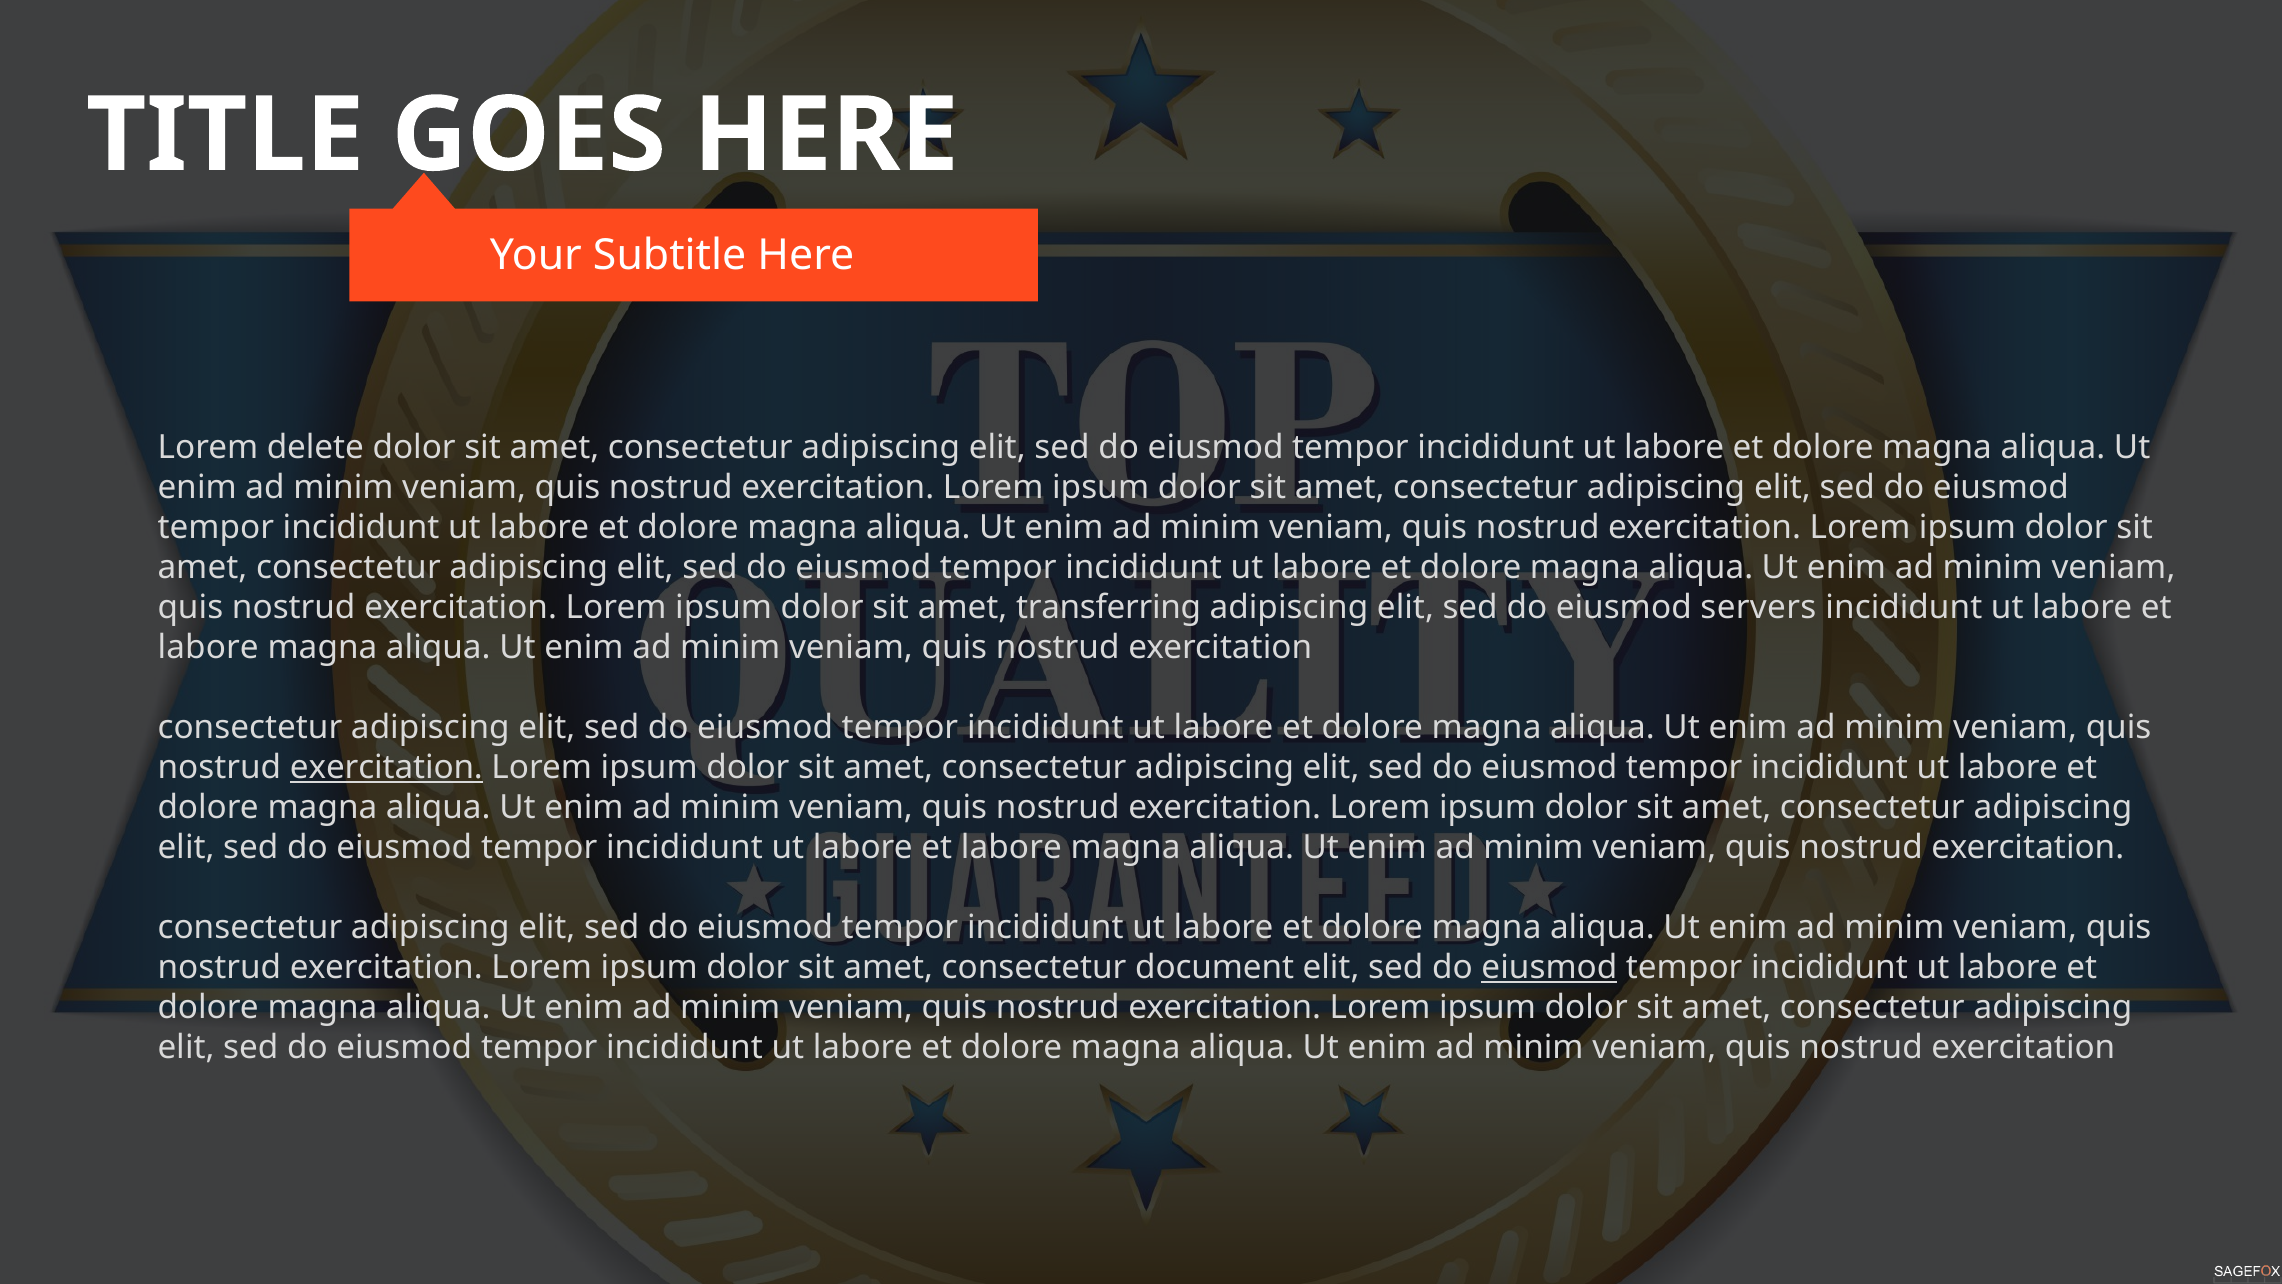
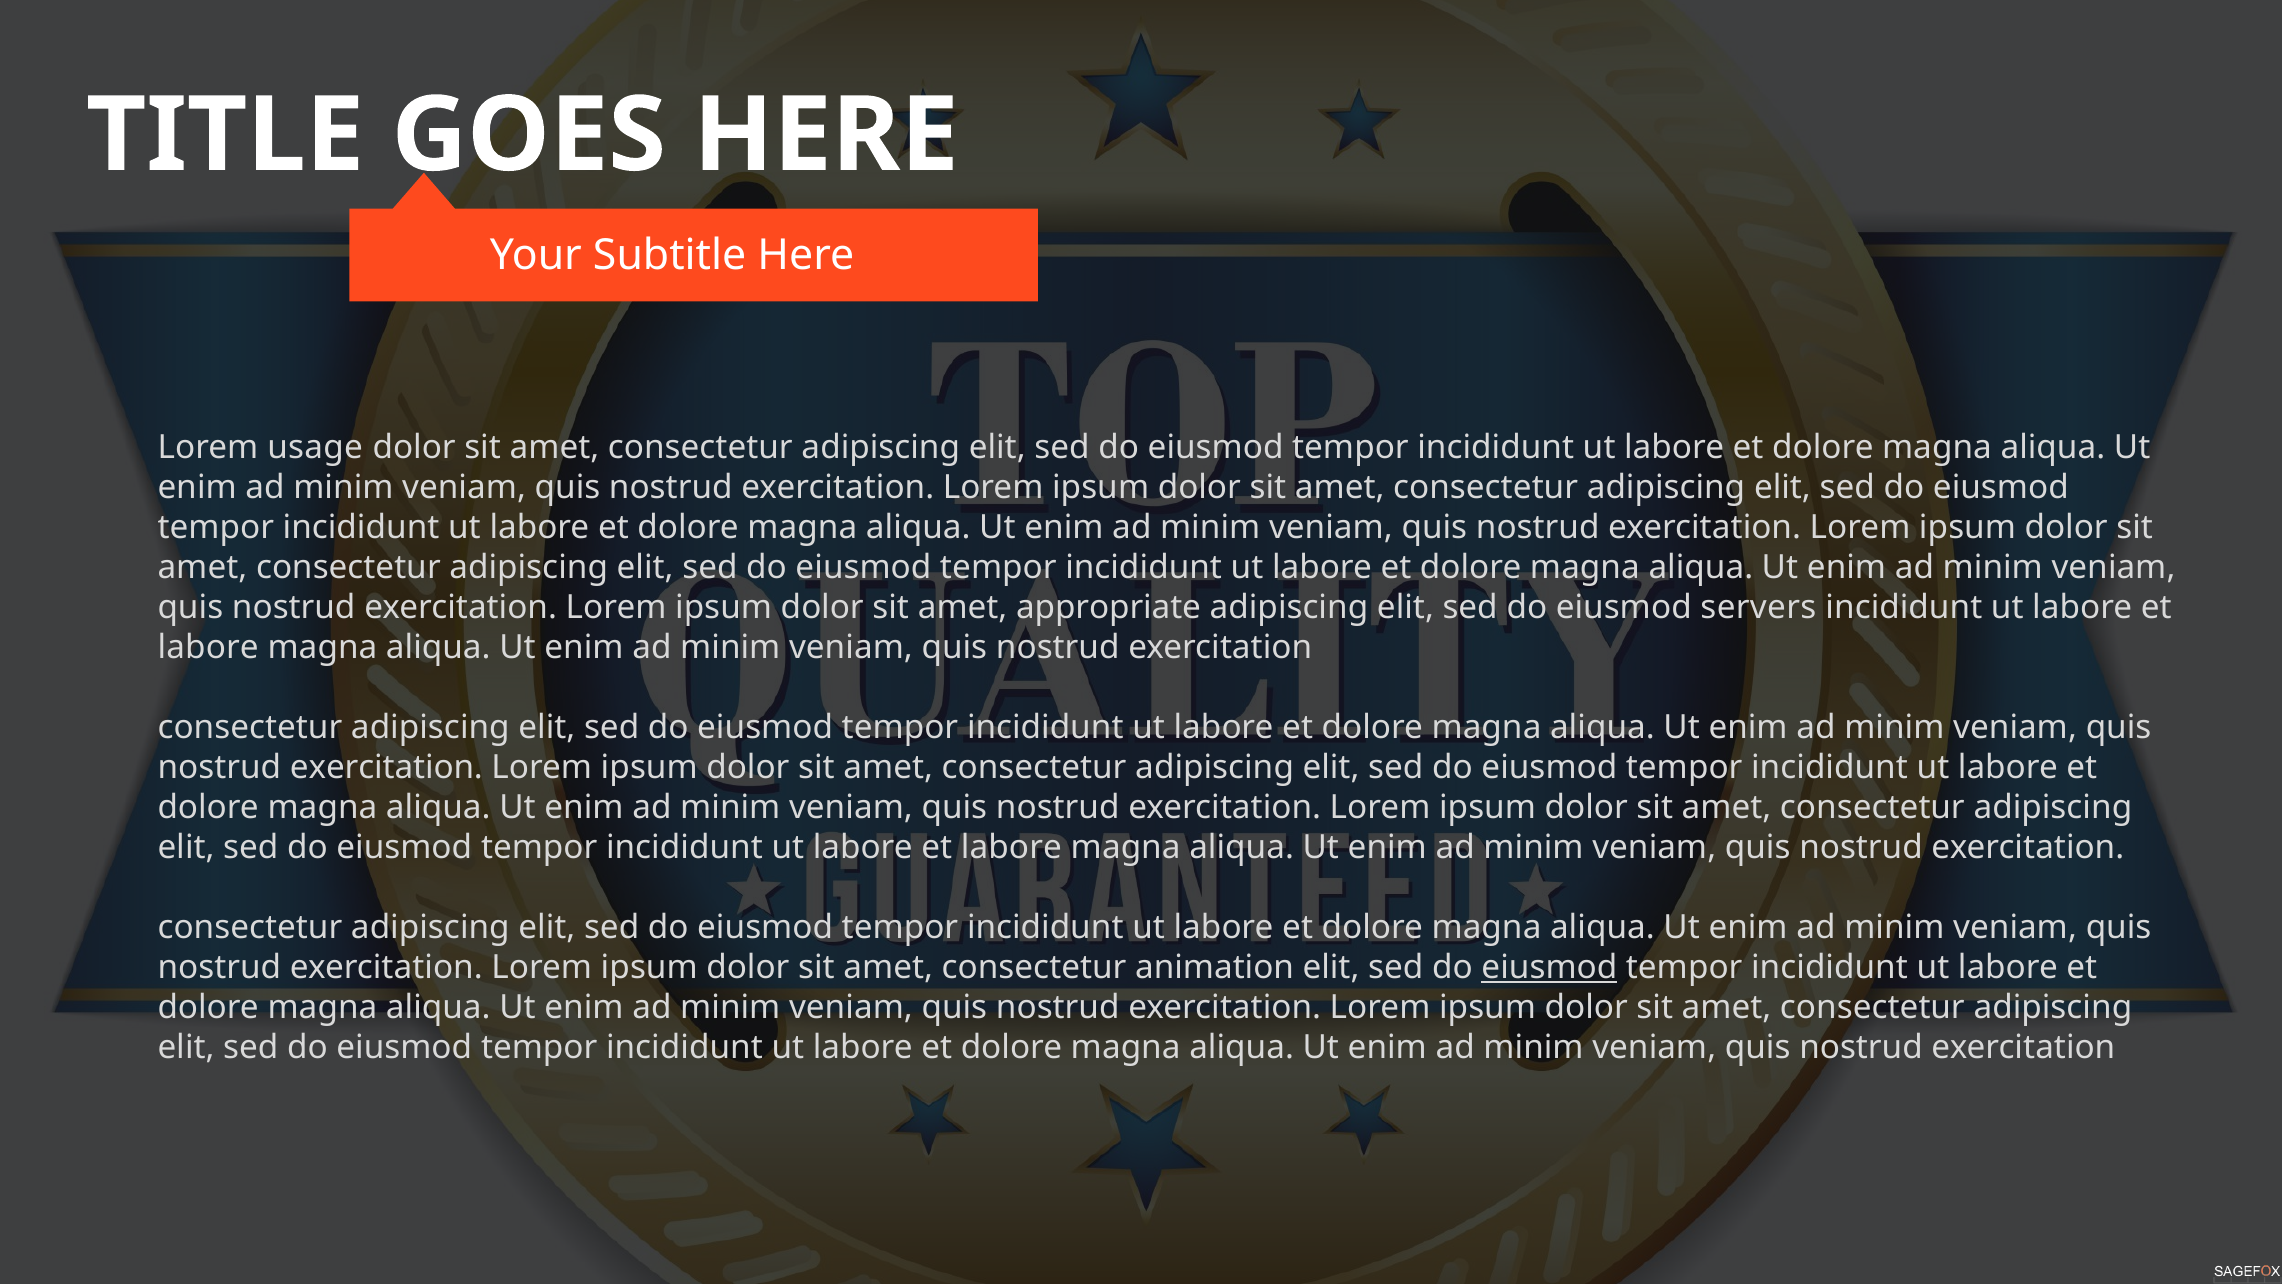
delete: delete -> usage
transferring: transferring -> appropriate
exercitation at (386, 767) underline: present -> none
document: document -> animation
